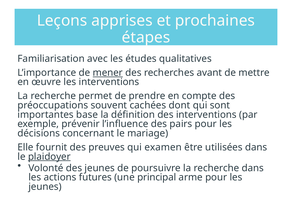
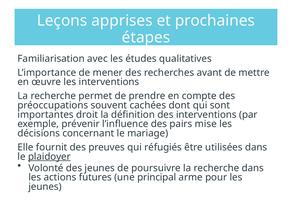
mener underline: present -> none
base: base -> droit
pairs pour: pour -> mise
examen: examen -> réfugiés
